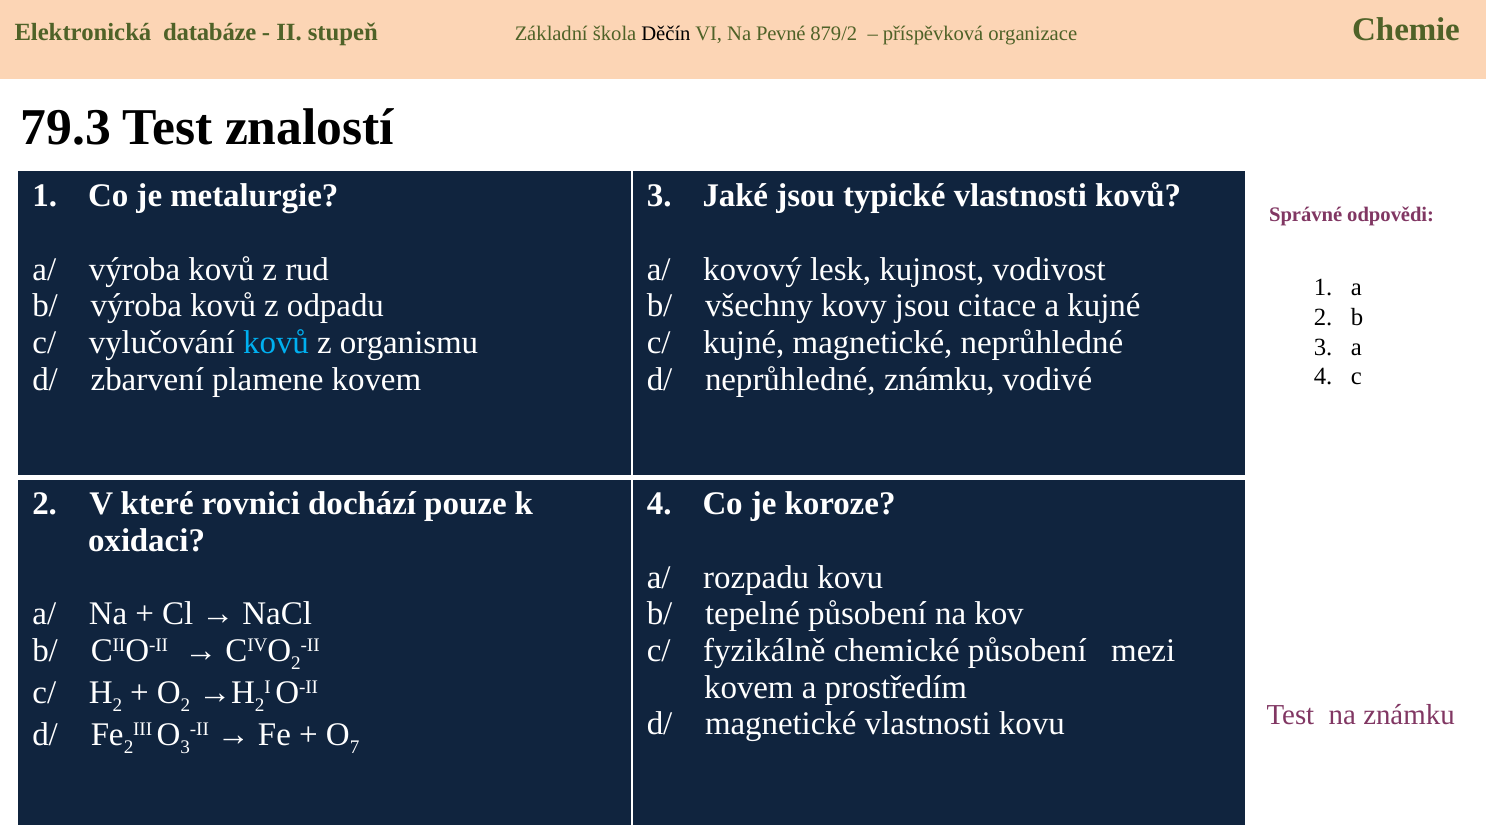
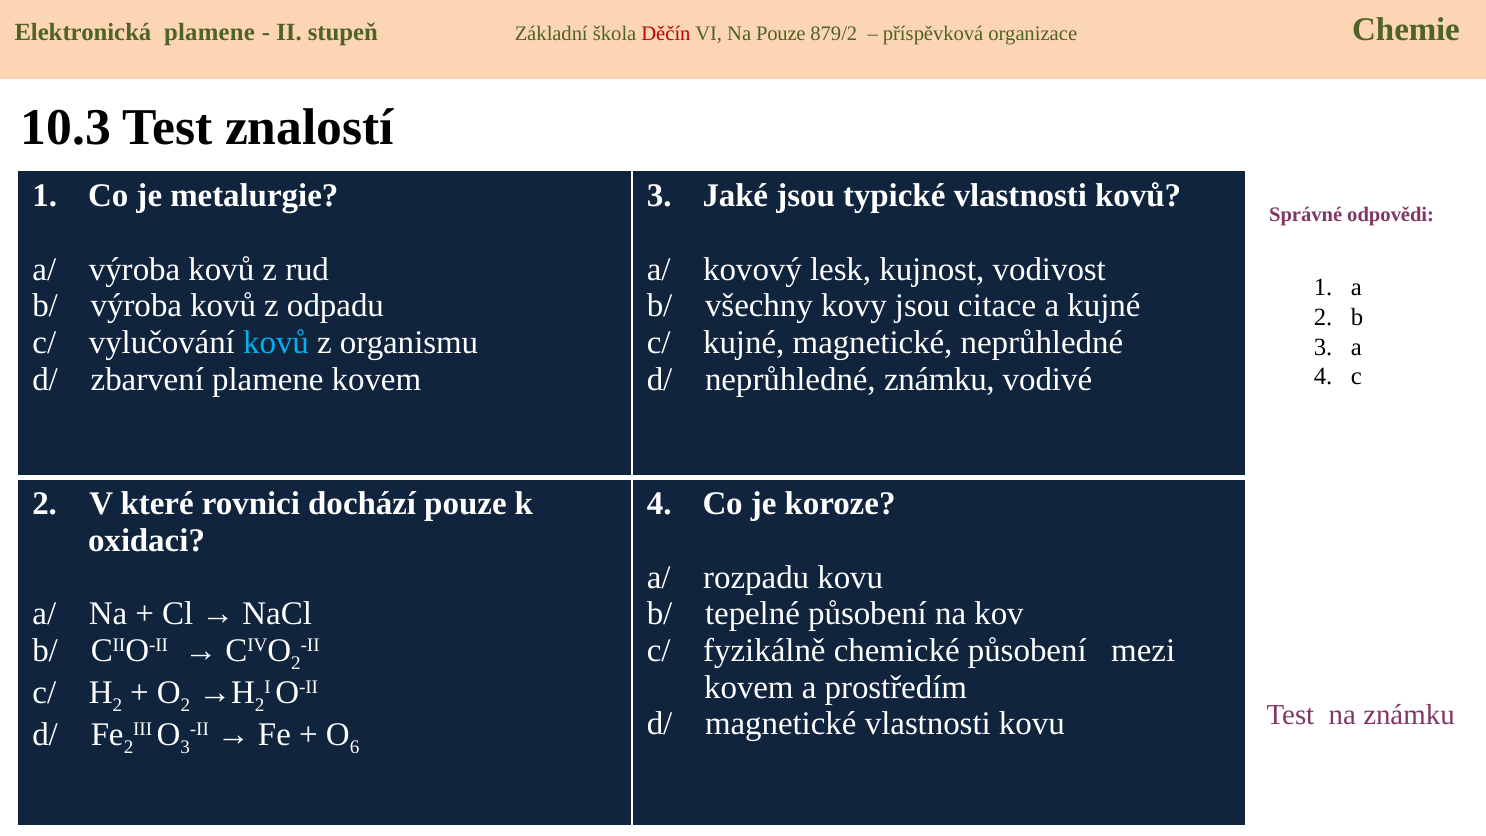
Elektronická databáze: databáze -> plamene
Děčín colour: black -> red
Na Pevné: Pevné -> Pouze
79.3: 79.3 -> 10.3
7: 7 -> 6
